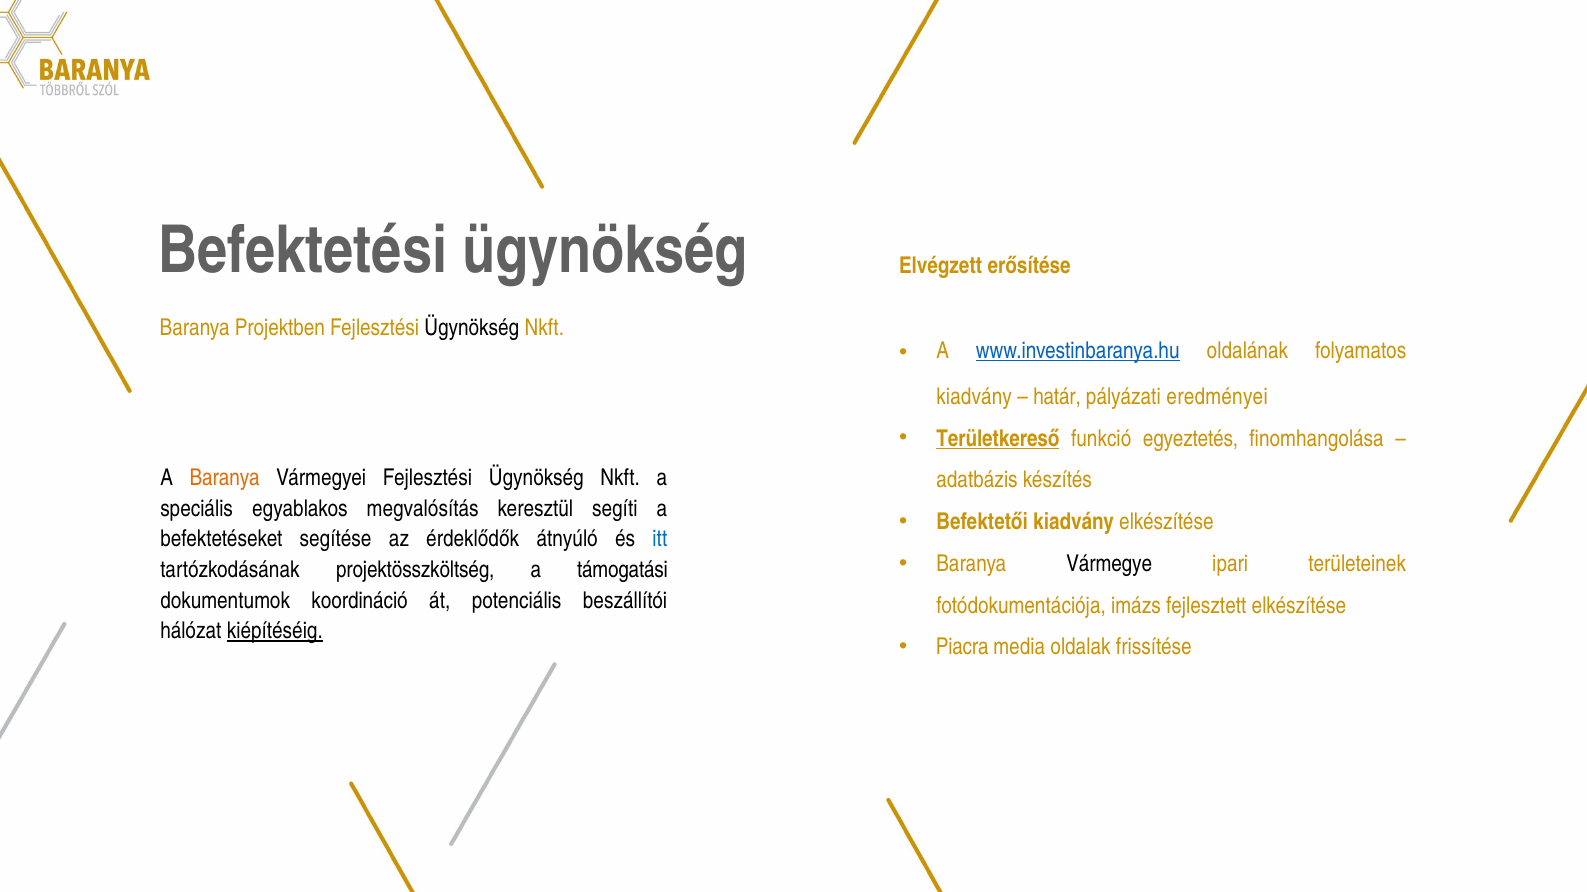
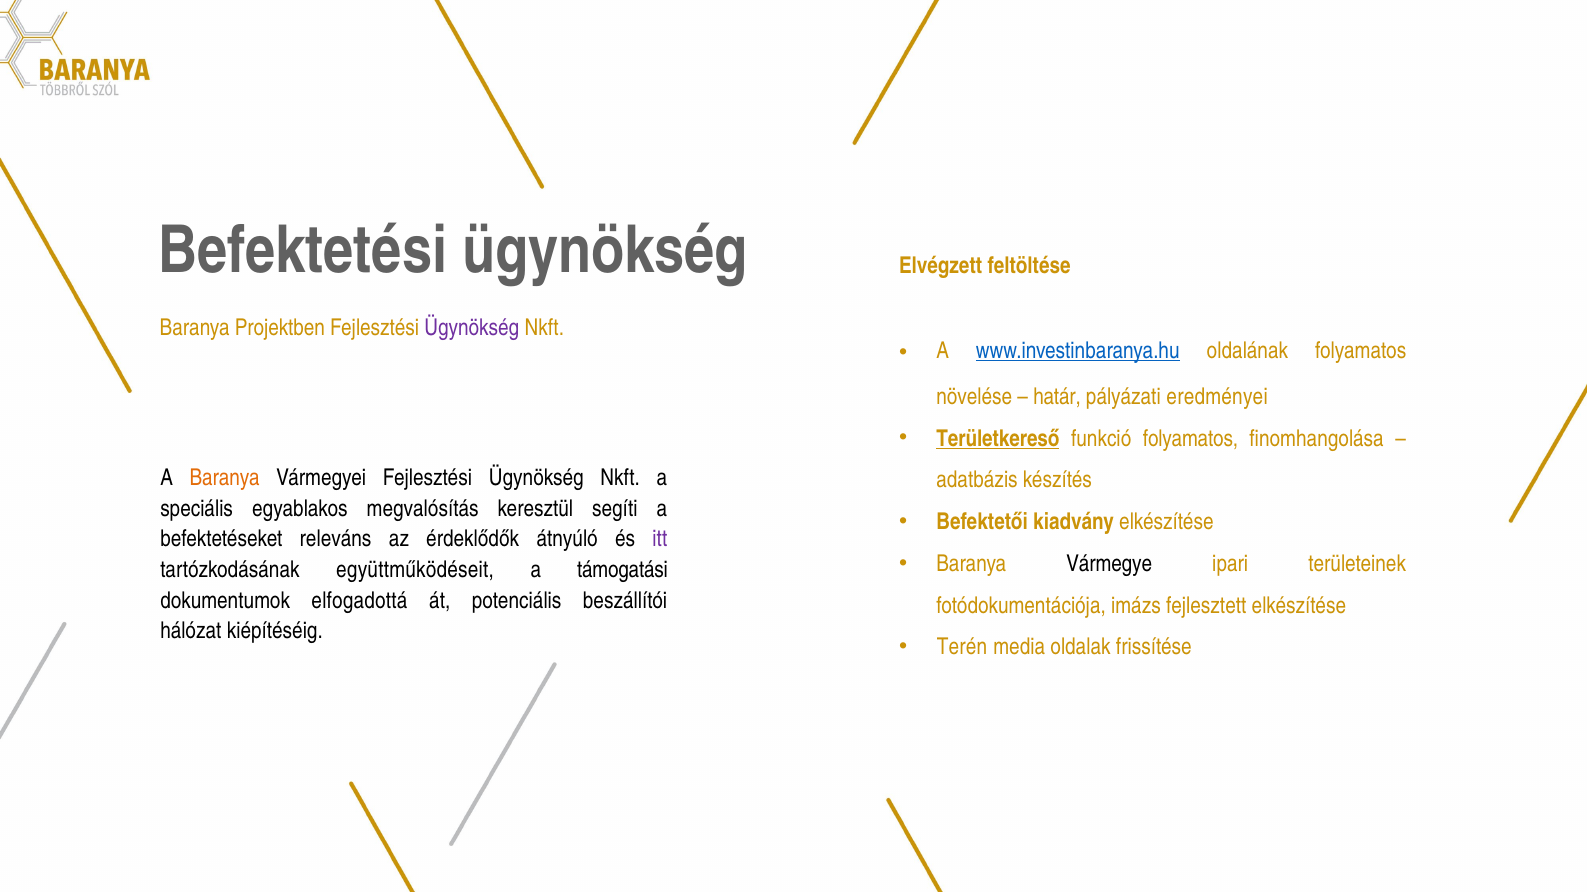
erősítése: erősítése -> feltöltése
Ügynökség at (472, 328) colour: black -> purple
kiadvány at (974, 397): kiadvány -> növelése
funkció egyeztetés: egyeztetés -> folyamatos
segítése: segítése -> releváns
itt colour: blue -> purple
projektösszköltség: projektösszköltség -> együttműködéseit
koordináció: koordináció -> elfogadottá
kiépítéséig underline: present -> none
Piacra: Piacra -> Terén
